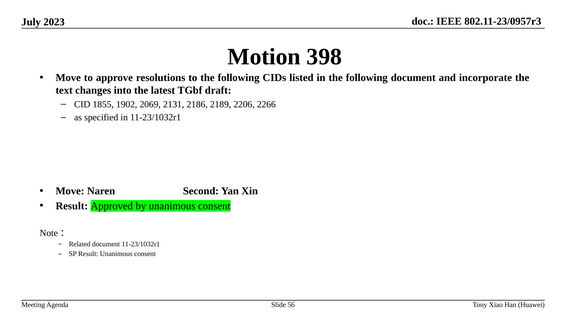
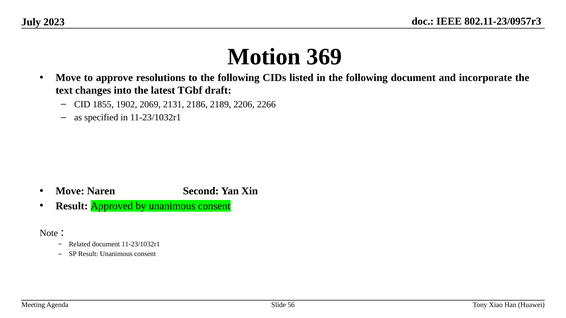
398: 398 -> 369
